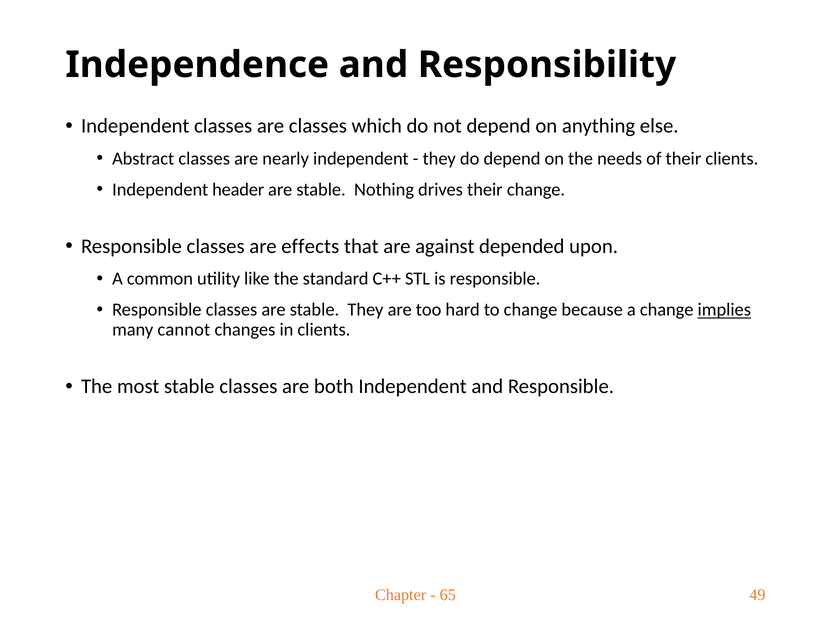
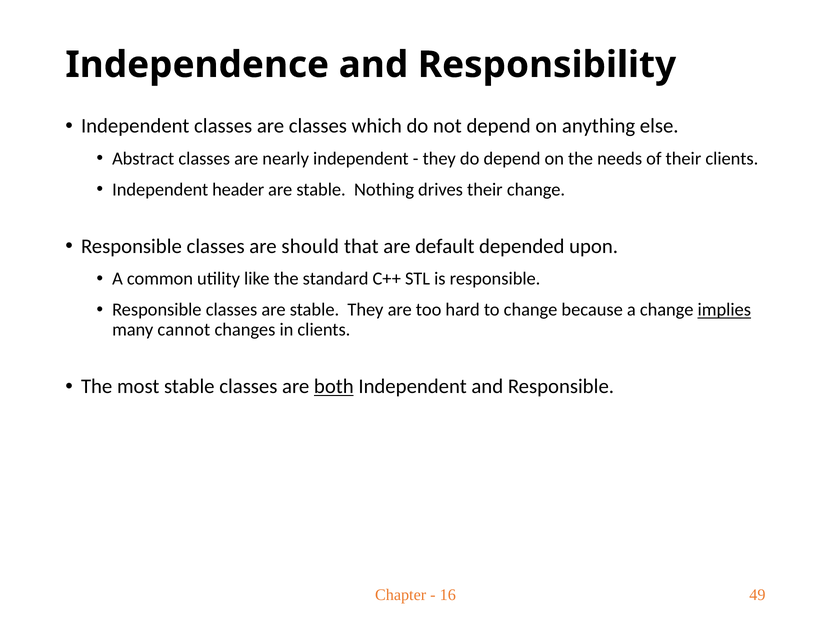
effects: effects -> should
against: against -> default
both underline: none -> present
65: 65 -> 16
